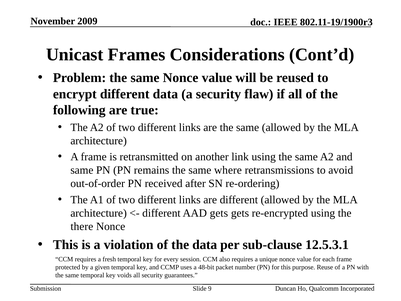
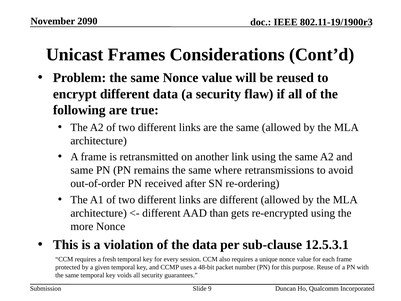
2009: 2009 -> 2090
AAD gets: gets -> than
there: there -> more
